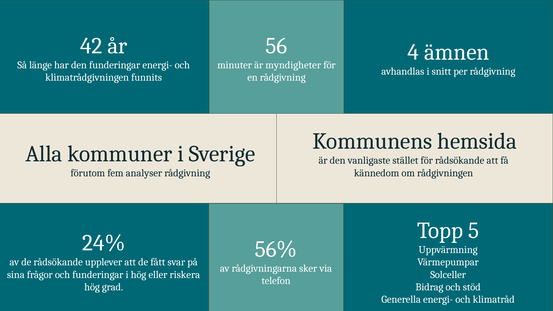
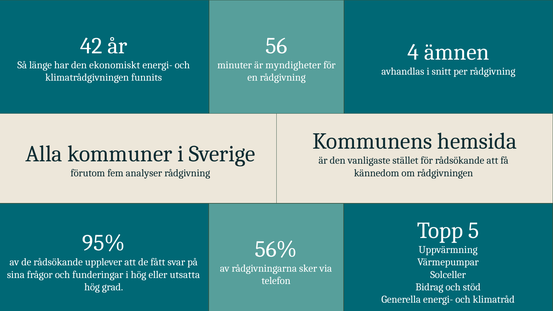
den funderingar: funderingar -> ekonomiskt
24%: 24% -> 95%
riskera: riskera -> utsatta
